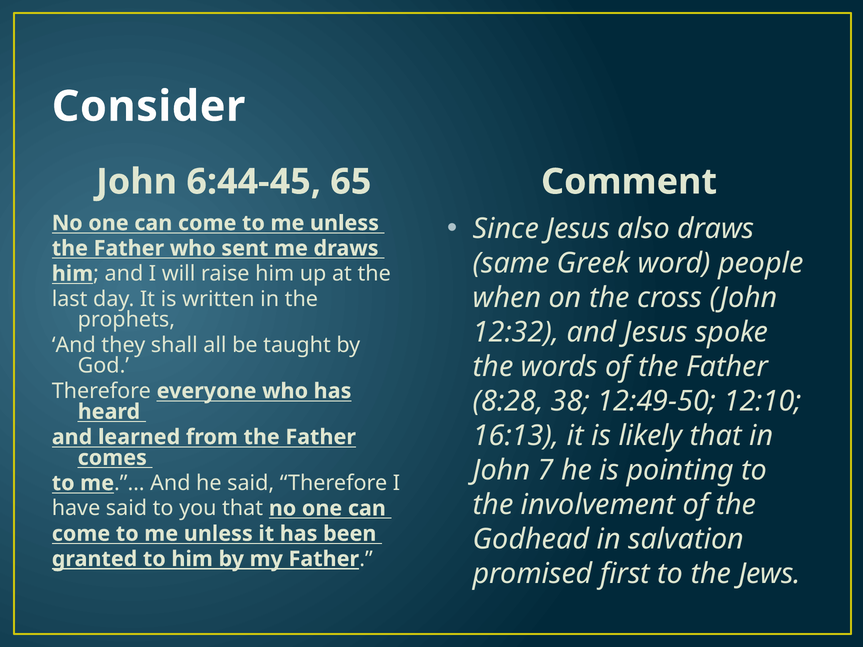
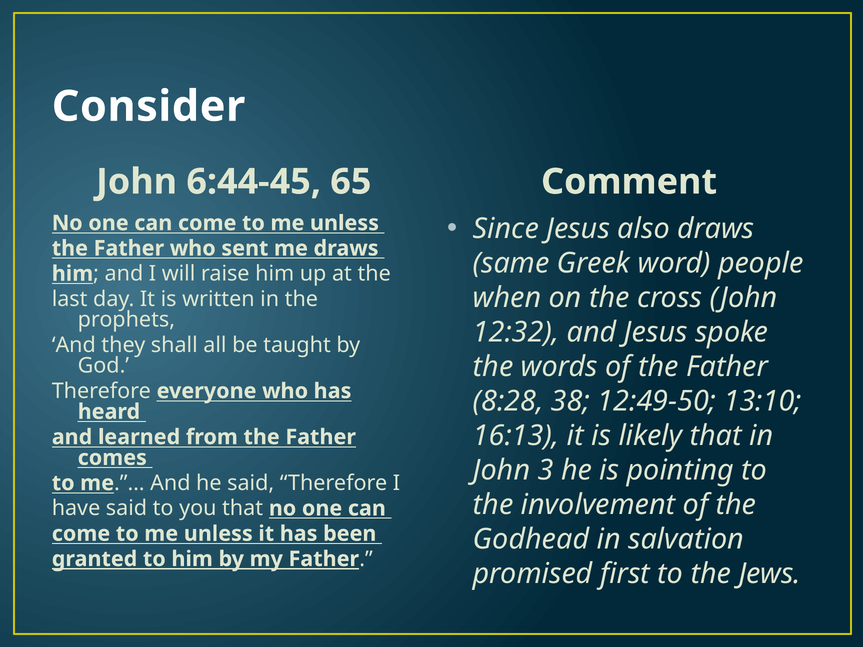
12:10: 12:10 -> 13:10
7: 7 -> 3
